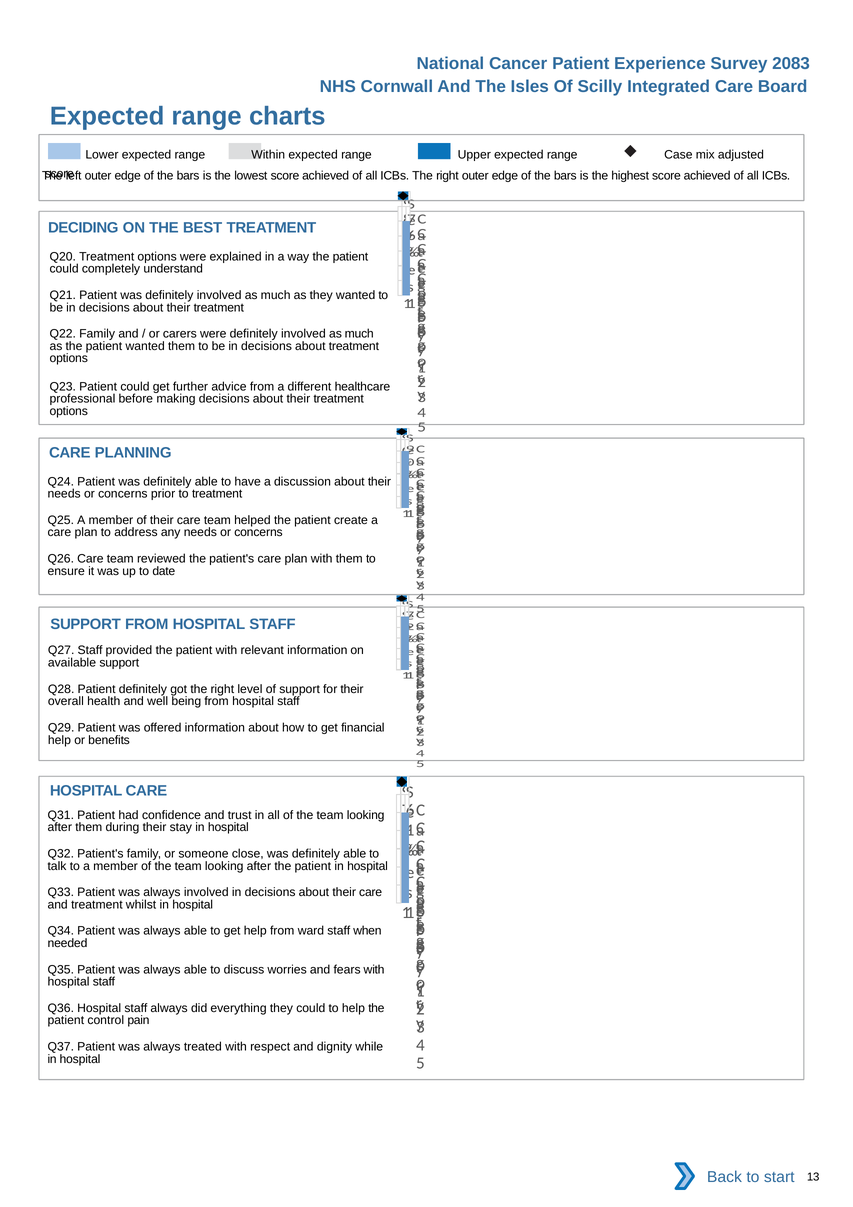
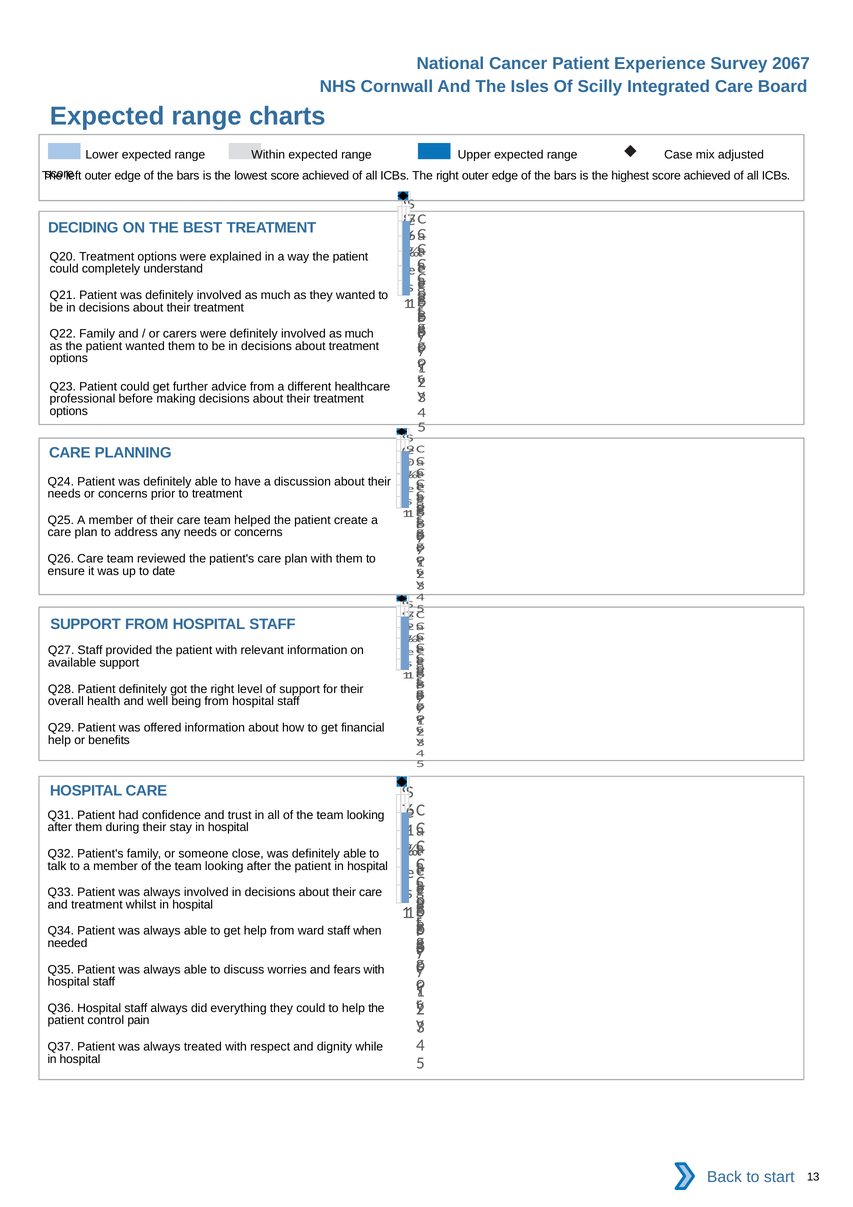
2083: 2083 -> 2067
